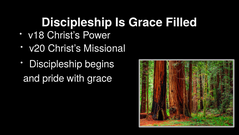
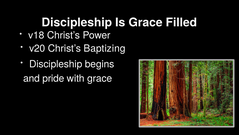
Missional: Missional -> Baptizing
